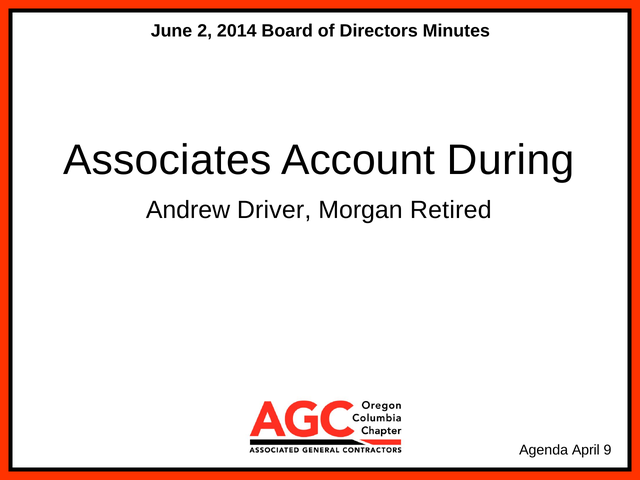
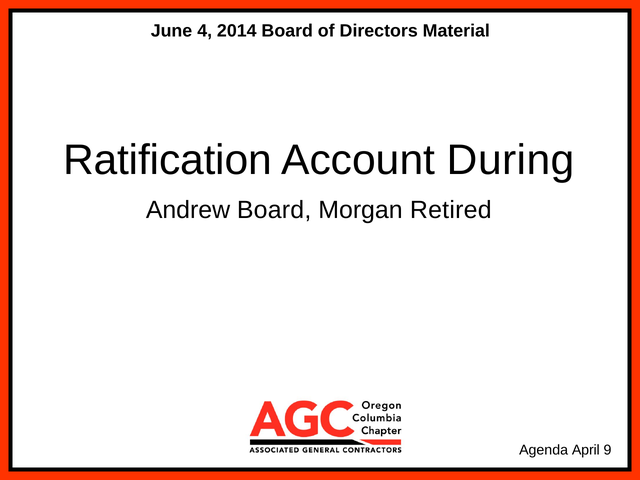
2: 2 -> 4
Minutes: Minutes -> Material
Associates: Associates -> Ratification
Andrew Driver: Driver -> Board
